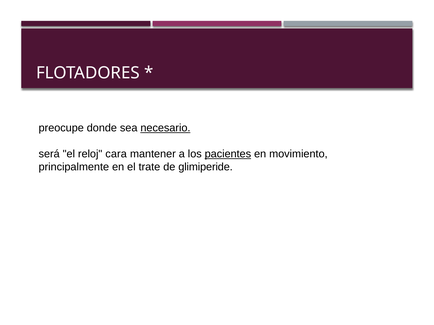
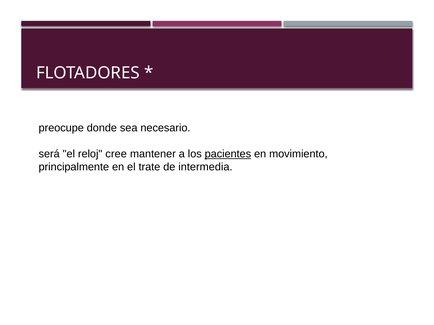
necesario underline: present -> none
cara: cara -> cree
glimiperide: glimiperide -> intermedia
